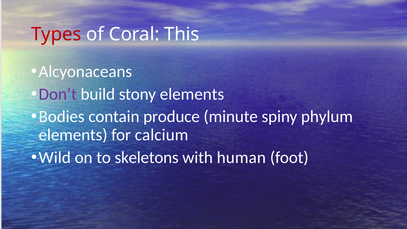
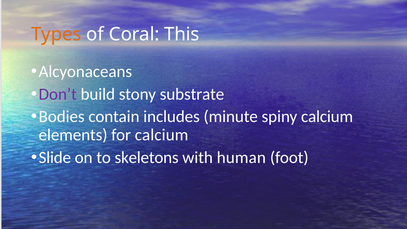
Types colour: red -> orange
stony elements: elements -> substrate
produce: produce -> includes
spiny phylum: phylum -> calcium
Wild: Wild -> Slide
